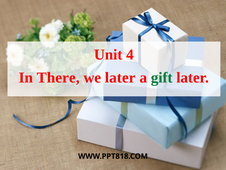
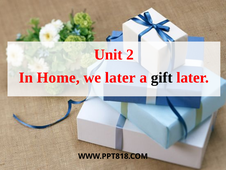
4: 4 -> 2
There: There -> Home
gift colour: green -> black
